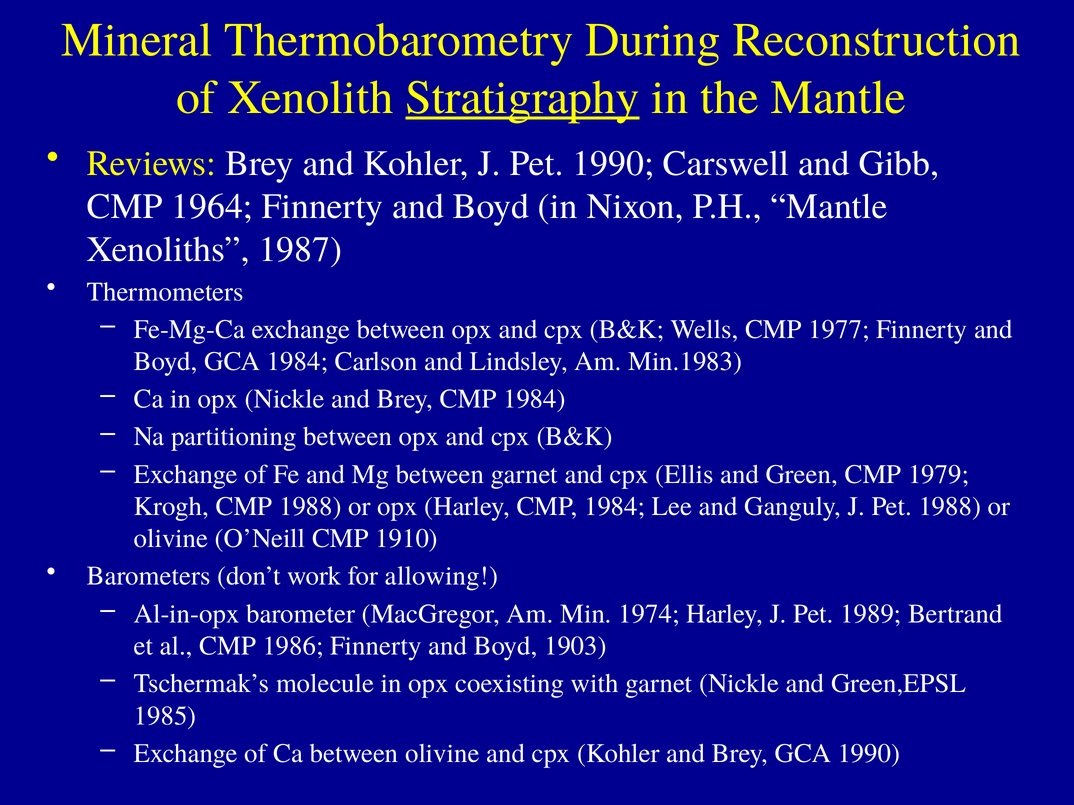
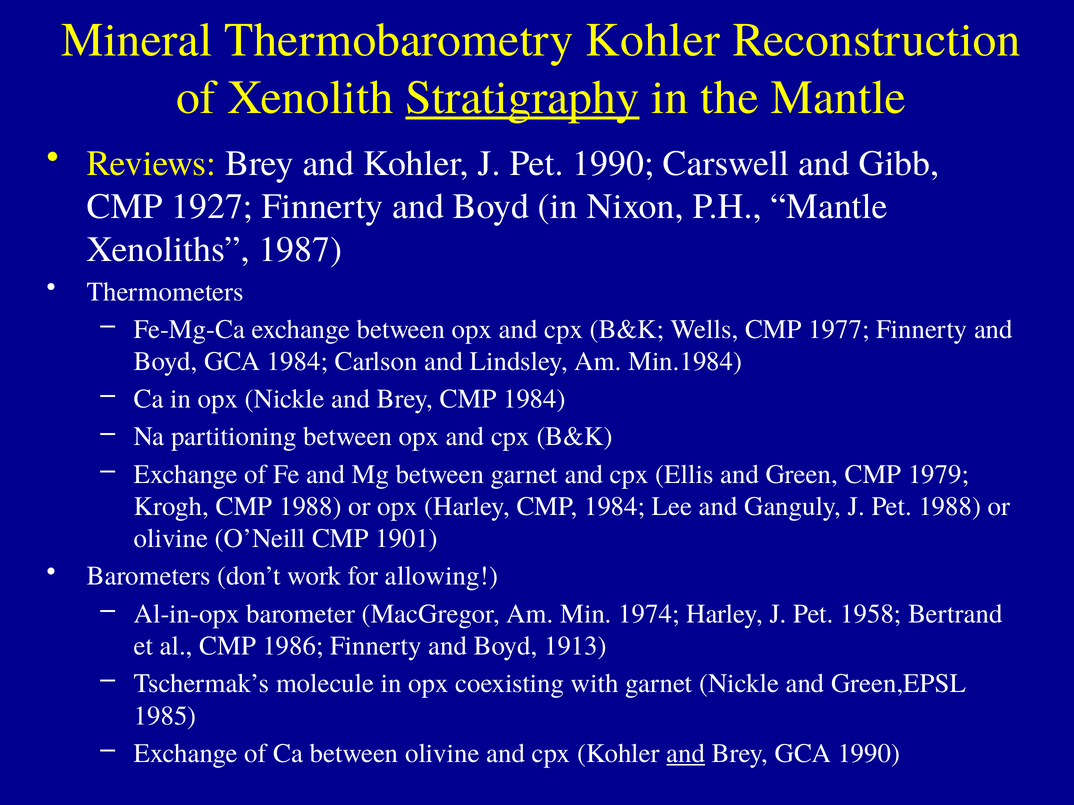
Thermobarometry During: During -> Kohler
1964: 1964 -> 1927
Min.1983: Min.1983 -> Min.1984
1910: 1910 -> 1901
1989: 1989 -> 1958
1903: 1903 -> 1913
and at (686, 754) underline: none -> present
